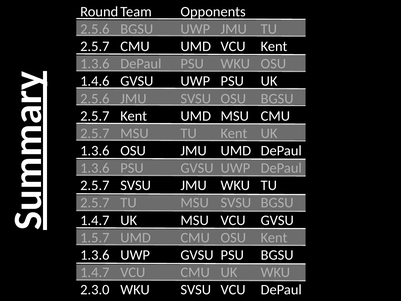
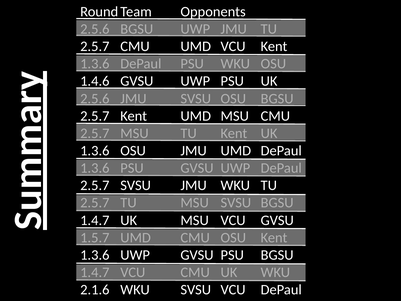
2.3.0: 2.3.0 -> 2.1.6
